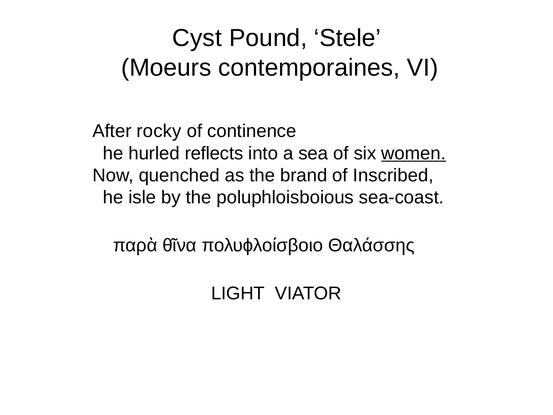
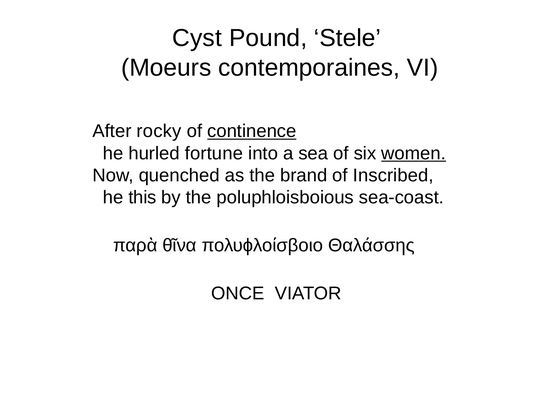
continence underline: none -> present
reflects: reflects -> fortune
isle: isle -> this
LIGHT: LIGHT -> ONCE
